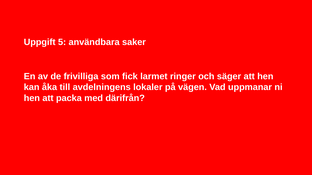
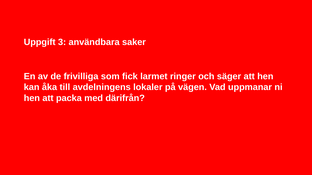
5: 5 -> 3
